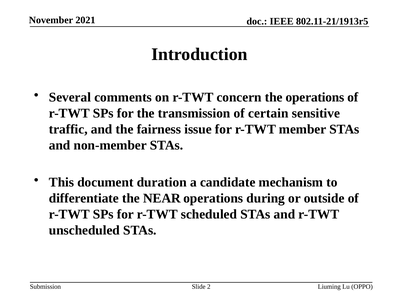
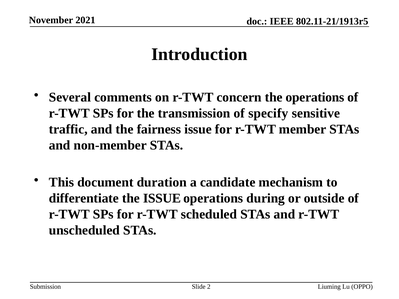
certain: certain -> specify
the NEAR: NEAR -> ISSUE
